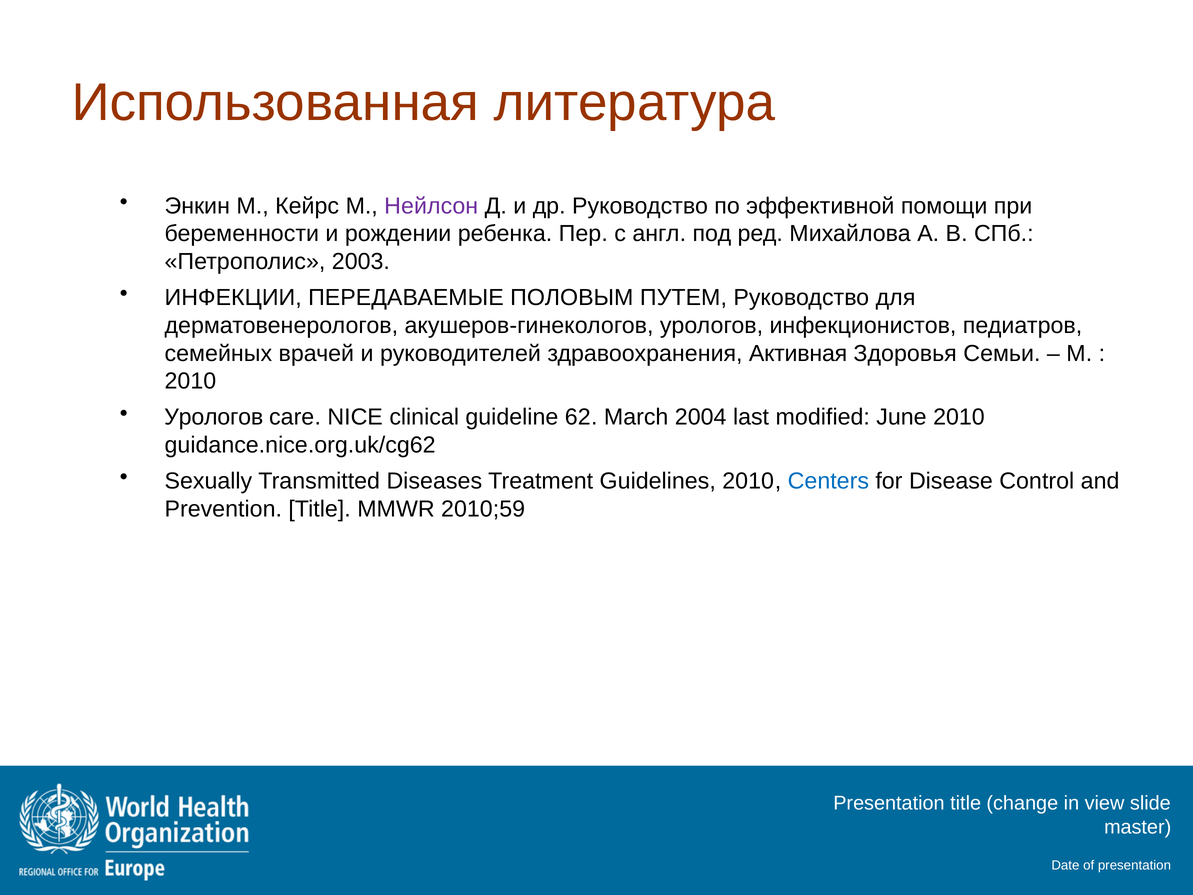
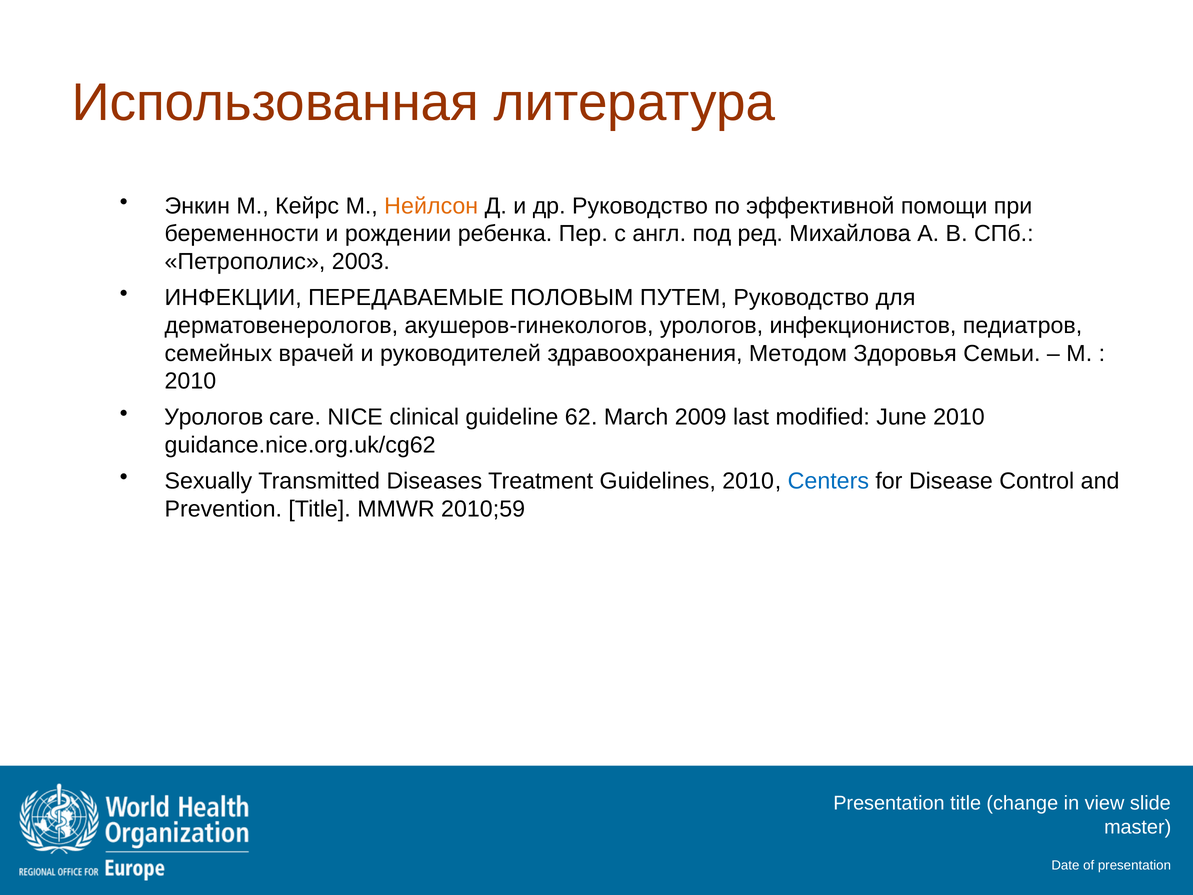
Нейлсон colour: purple -> orange
Активная: Активная -> Методом
2004: 2004 -> 2009
